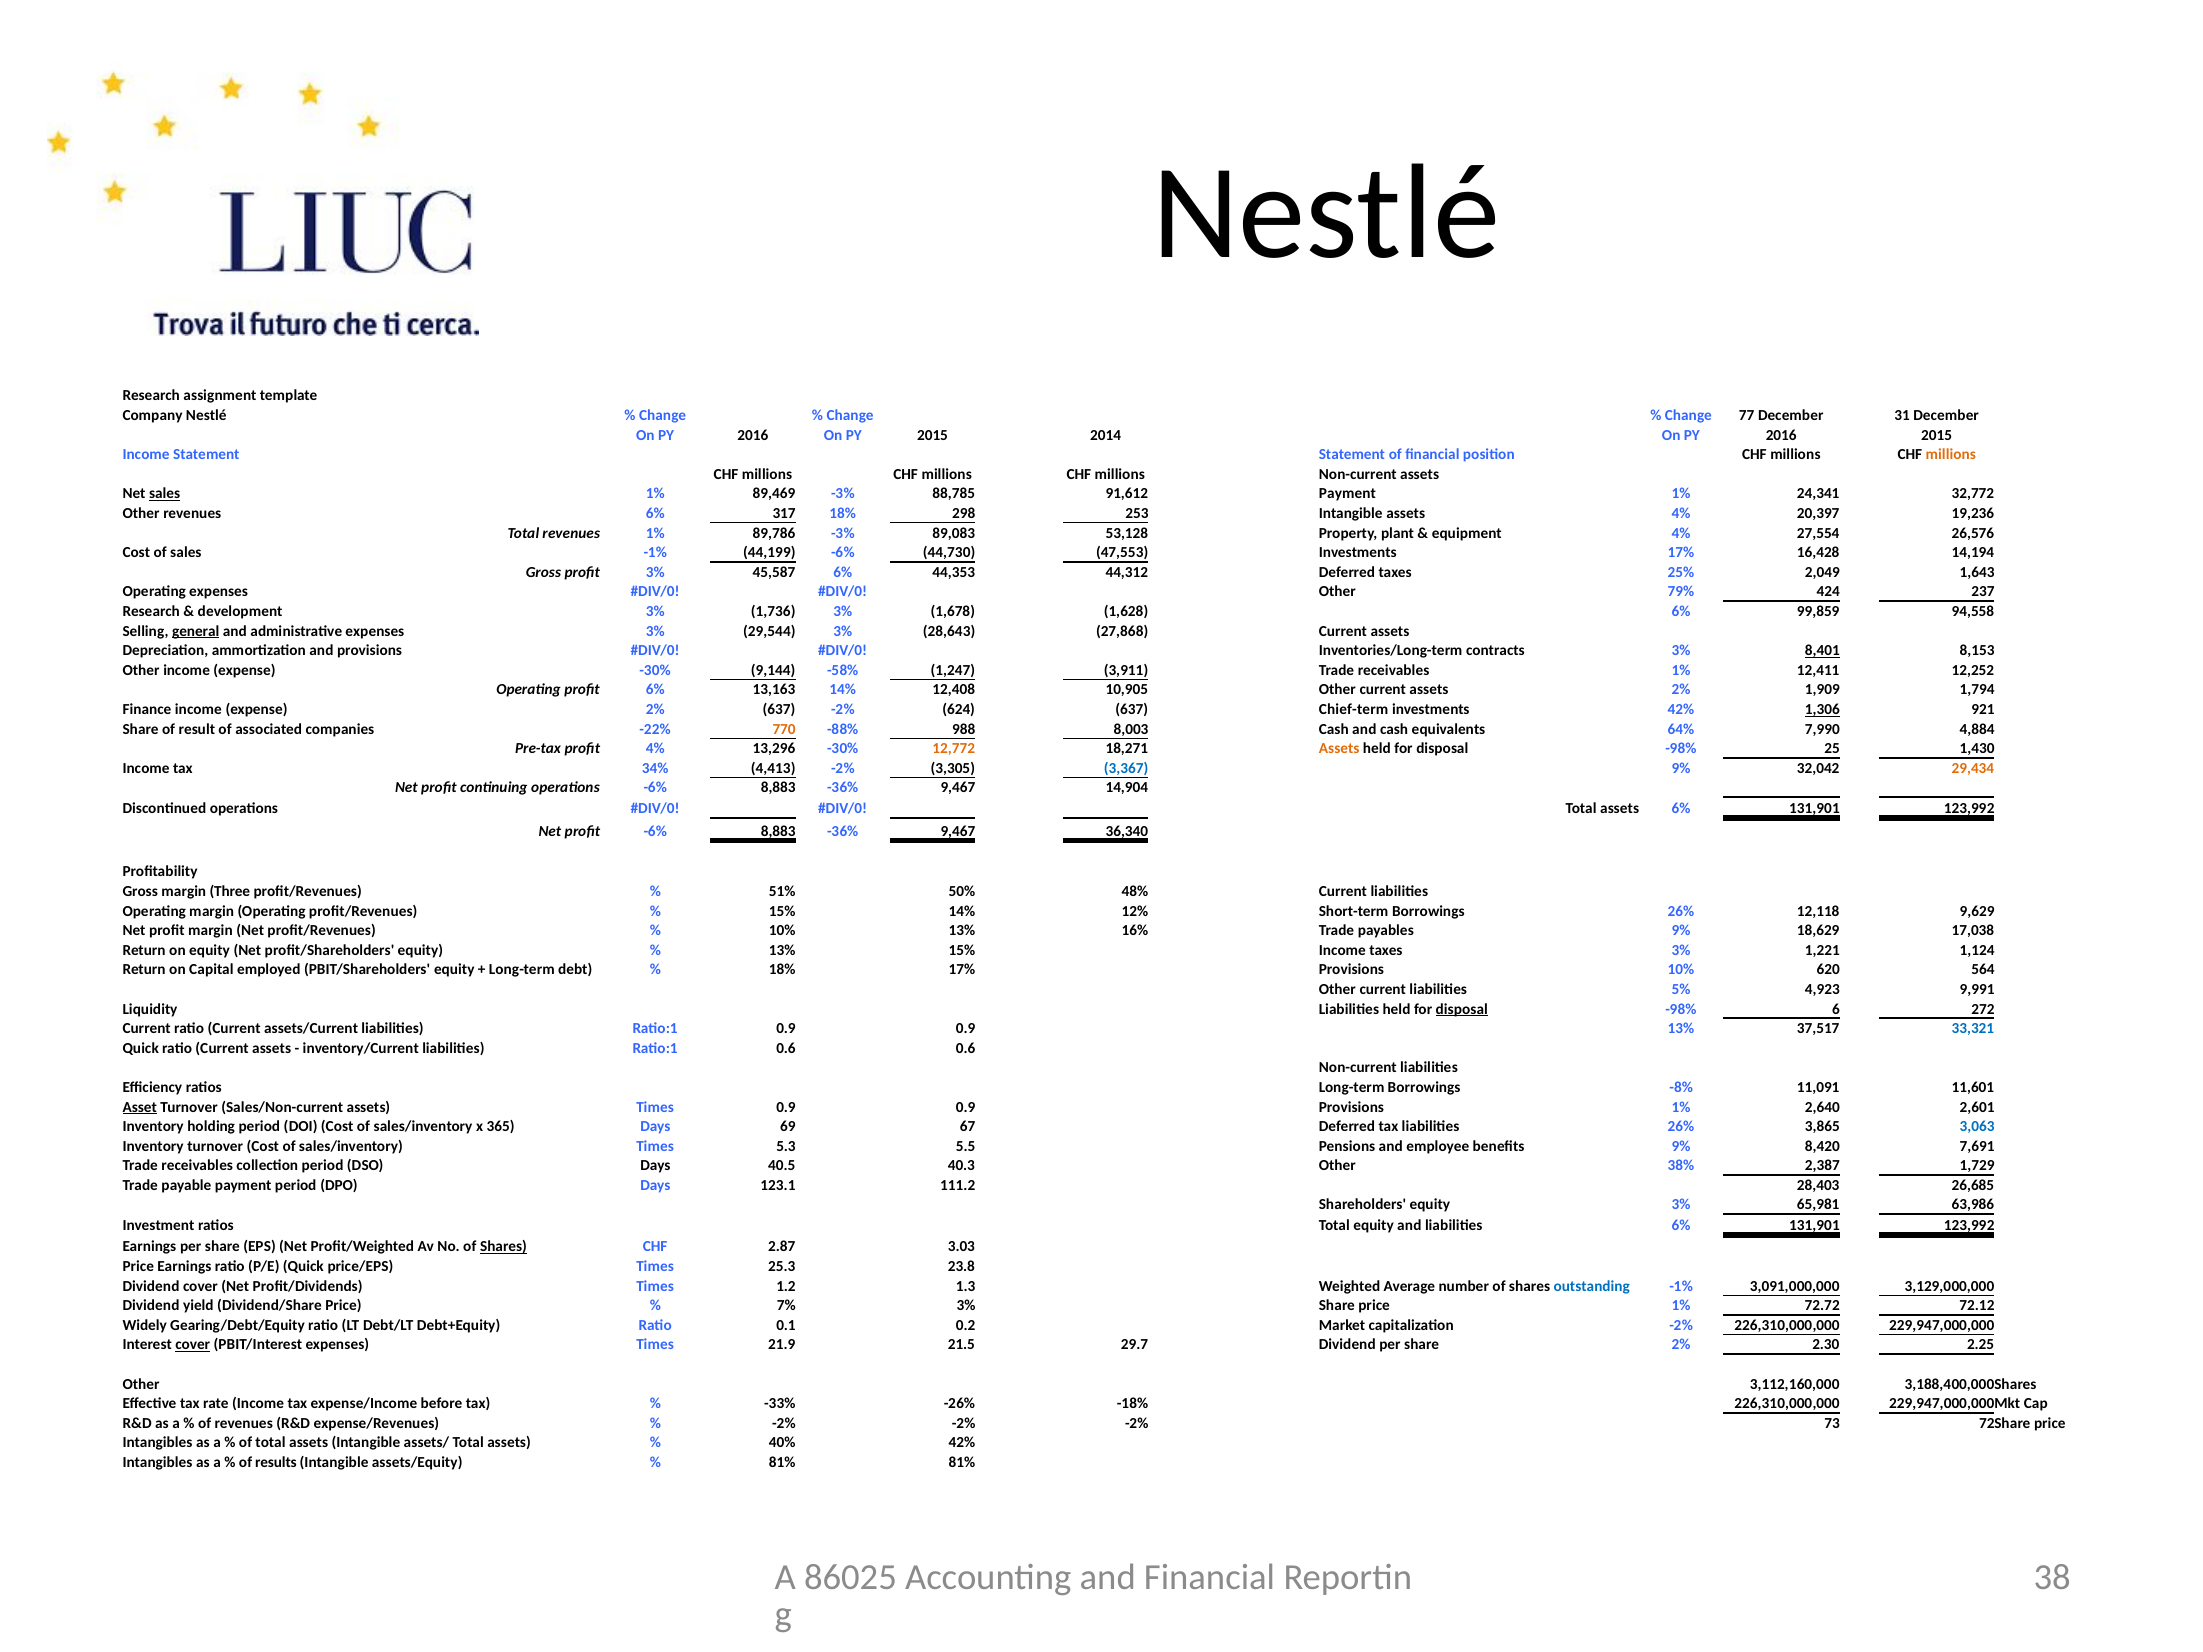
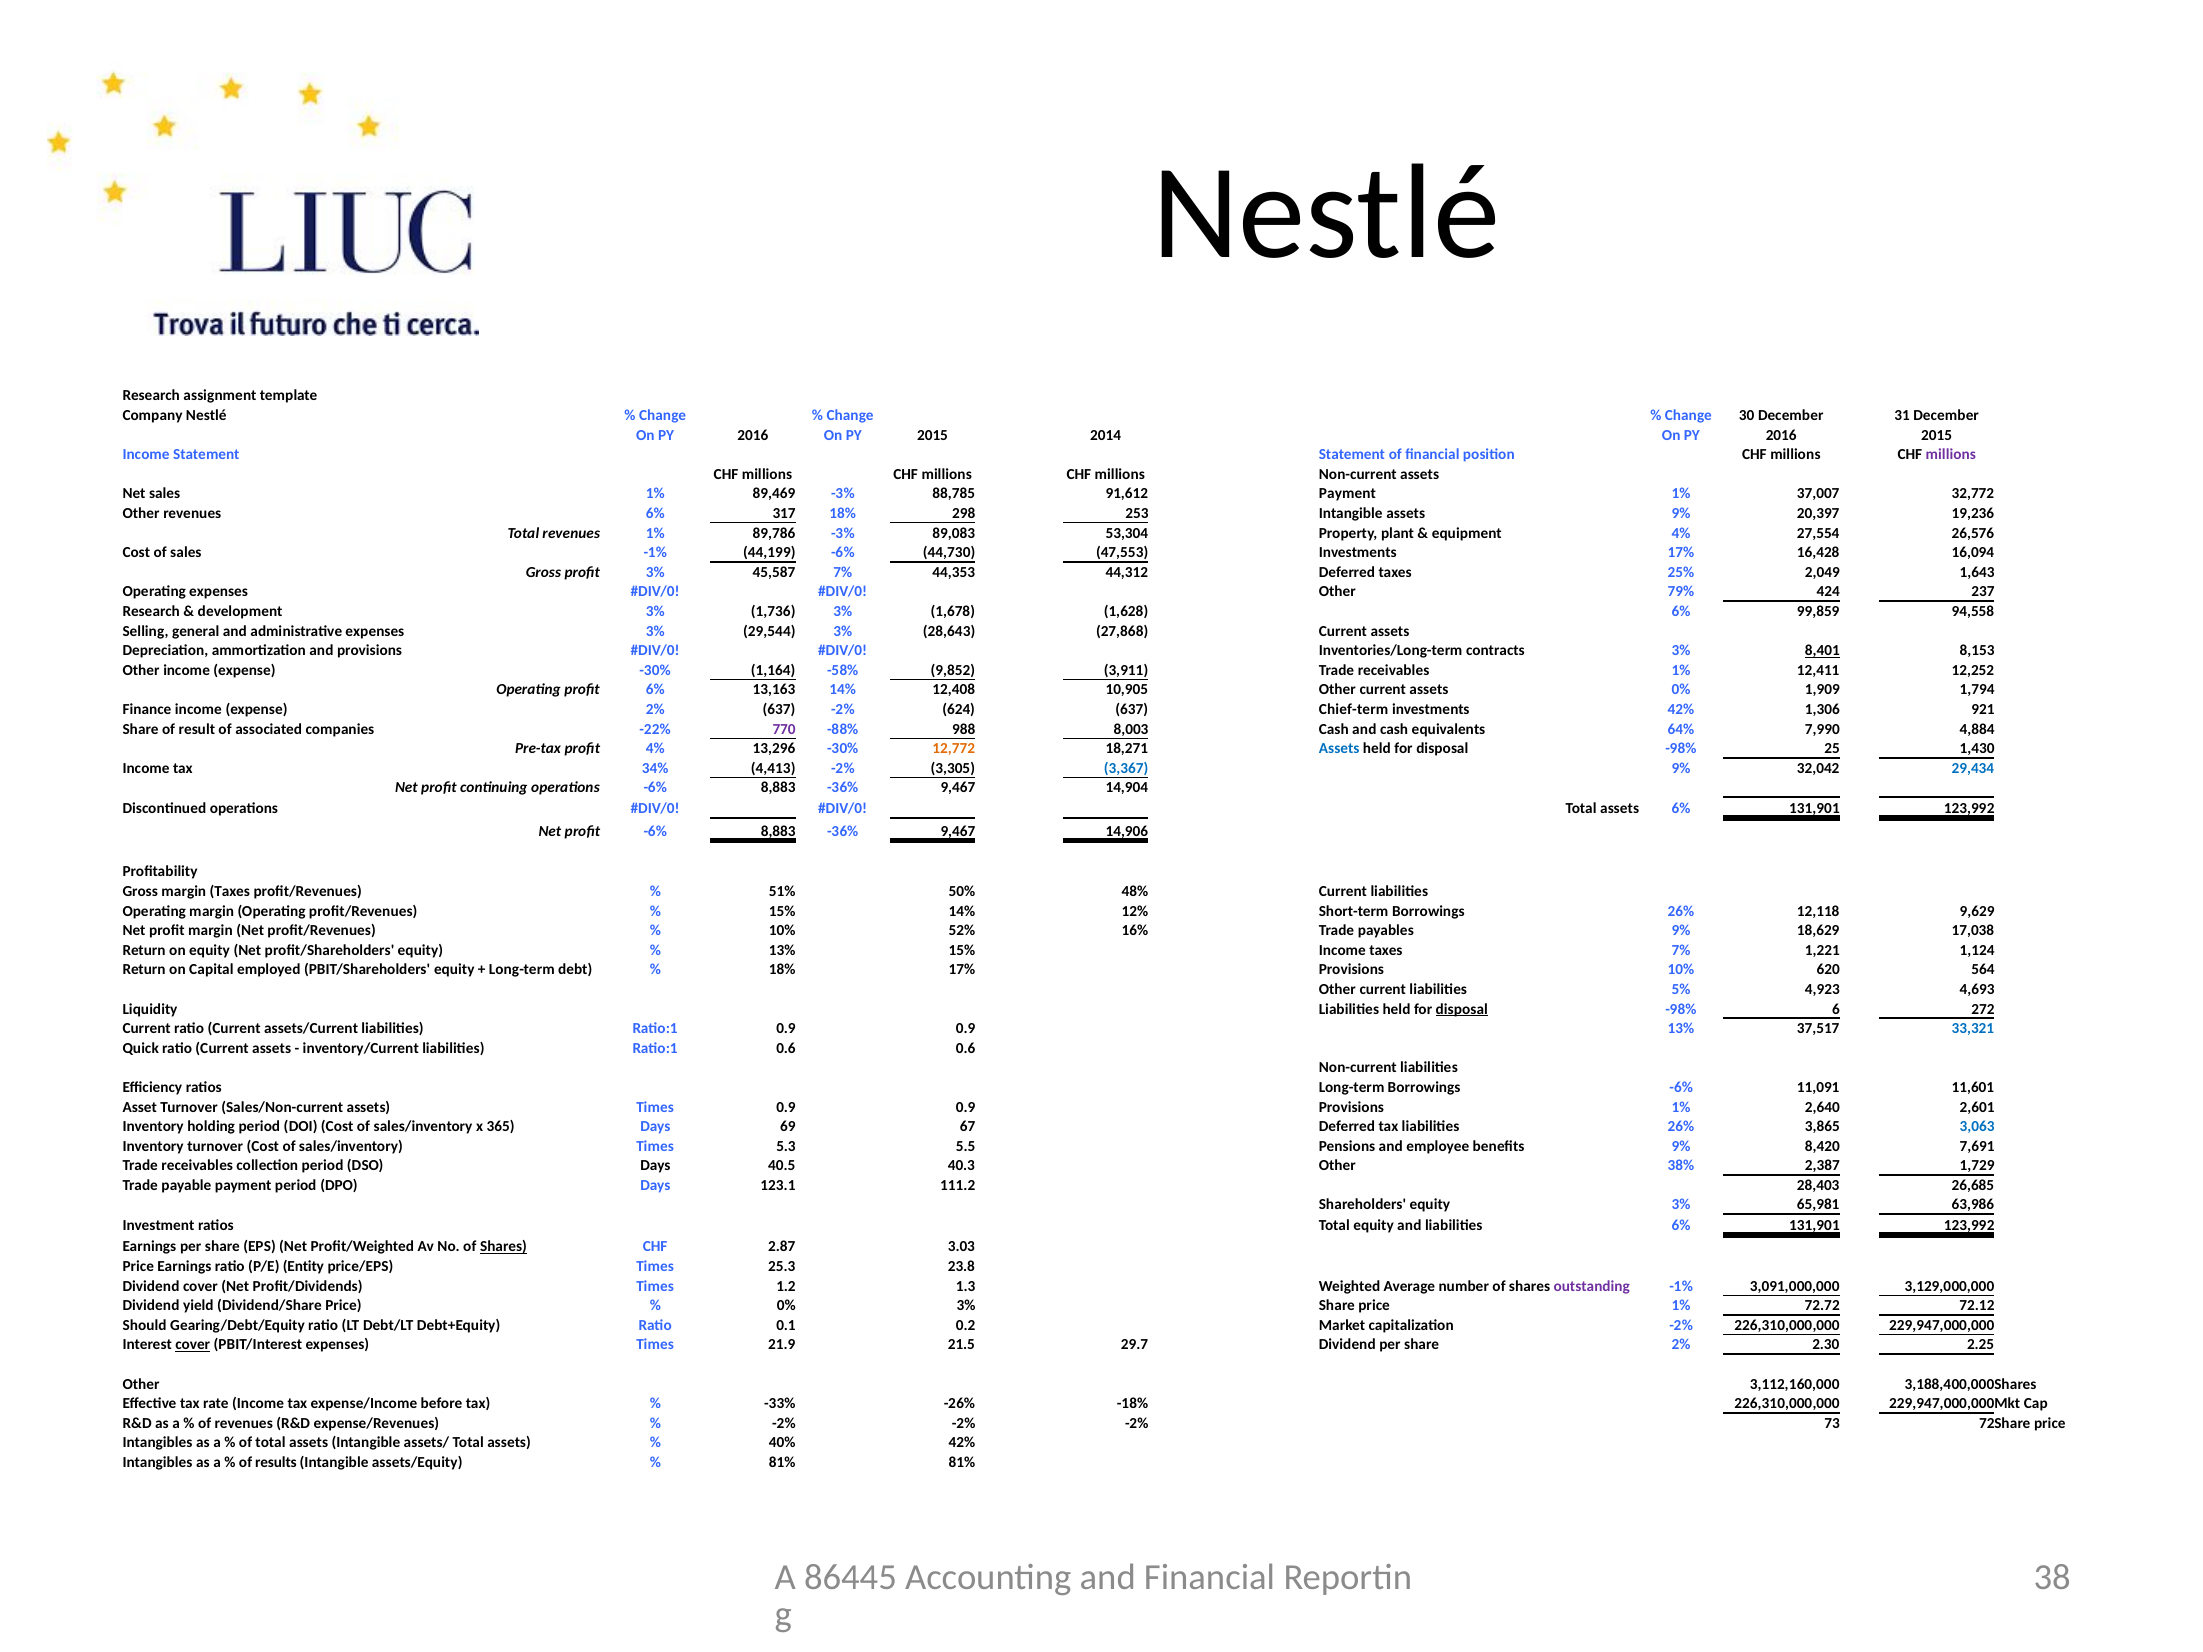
77: 77 -> 30
millions at (1951, 455) colour: orange -> purple
sales at (165, 494) underline: present -> none
24,341: 24,341 -> 37,007
assets 4%: 4% -> 9%
53,128: 53,128 -> 53,304
14,194: 14,194 -> 16,094
45,587 6%: 6% -> 7%
general underline: present -> none
9,144: 9,144 -> 1,164
1,247: 1,247 -> 9,852
assets 2%: 2% -> 0%
1,306 underline: present -> none
770 colour: orange -> purple
Assets at (1339, 749) colour: orange -> blue
29,434 colour: orange -> blue
36,340: 36,340 -> 14,906
margin Three: Three -> Taxes
10% 13%: 13% -> 52%
taxes 3%: 3% -> 7%
9,991: 9,991 -> 4,693
Borrowings -8%: -8% -> -6%
Asset underline: present -> none
P/E Quick: Quick -> Entity
outstanding colour: blue -> purple
7% at (786, 1306): 7% -> 0%
Widely: Widely -> Should
86025: 86025 -> 86445
